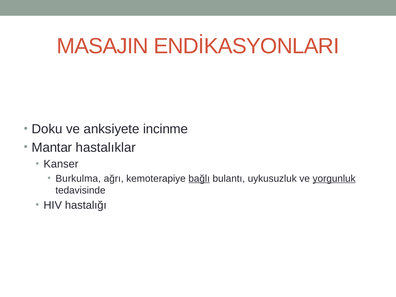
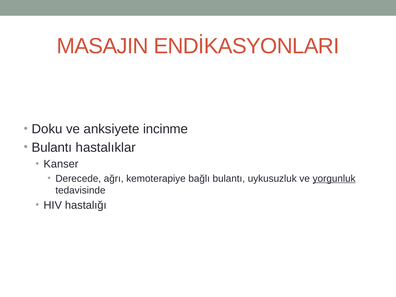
Mantar at (52, 148): Mantar -> Bulantı
Burkulma: Burkulma -> Derecede
bağlı underline: present -> none
